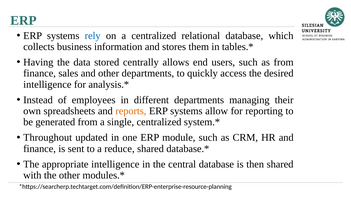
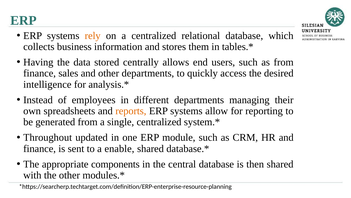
rely colour: blue -> orange
reduce: reduce -> enable
appropriate intelligence: intelligence -> components
